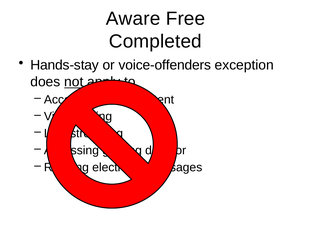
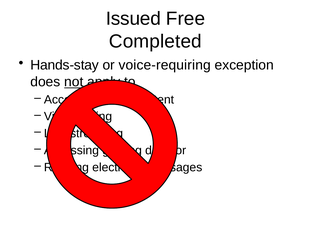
Aware: Aware -> Issued
voice-offenders: voice-offenders -> voice-requiring
